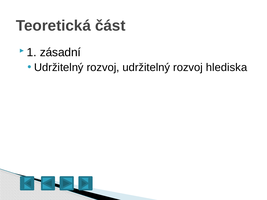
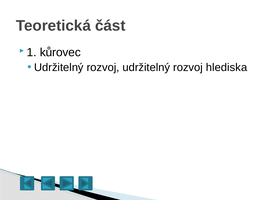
zásadní: zásadní -> kůrovec
